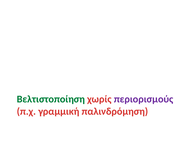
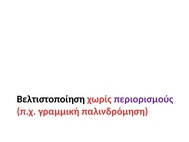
Βελτιστοποίηση colour: green -> black
